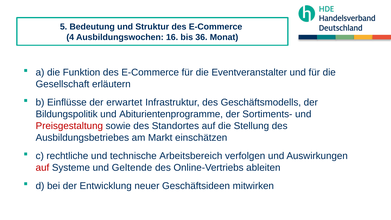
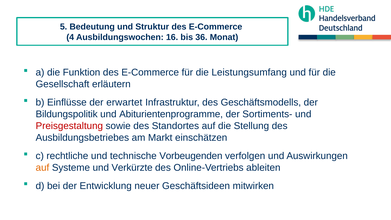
Eventveranstalter: Eventveranstalter -> Leistungsumfang
Arbeitsbereich: Arbeitsbereich -> Vorbeugenden
auf at (42, 168) colour: red -> orange
Geltende: Geltende -> Verkürzte
